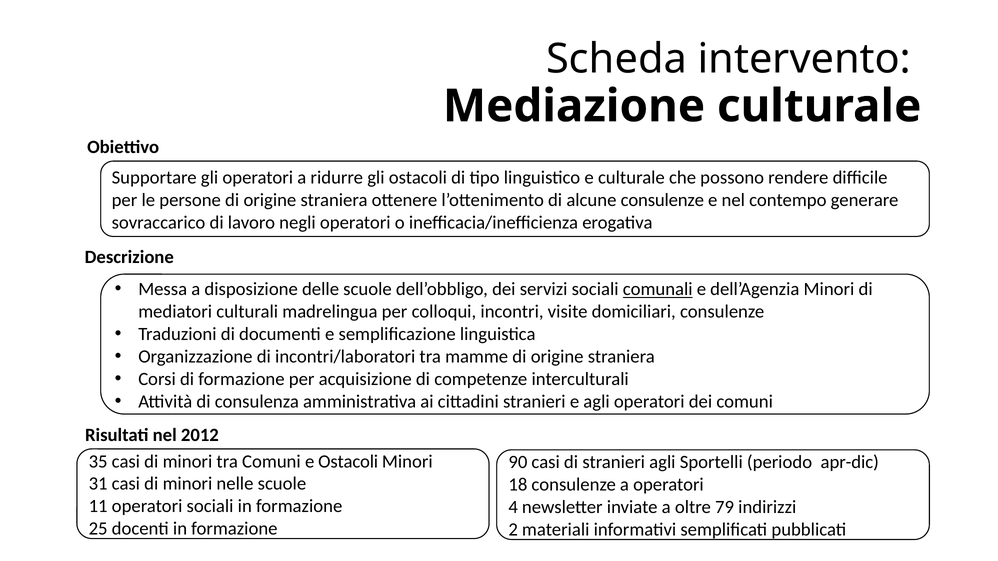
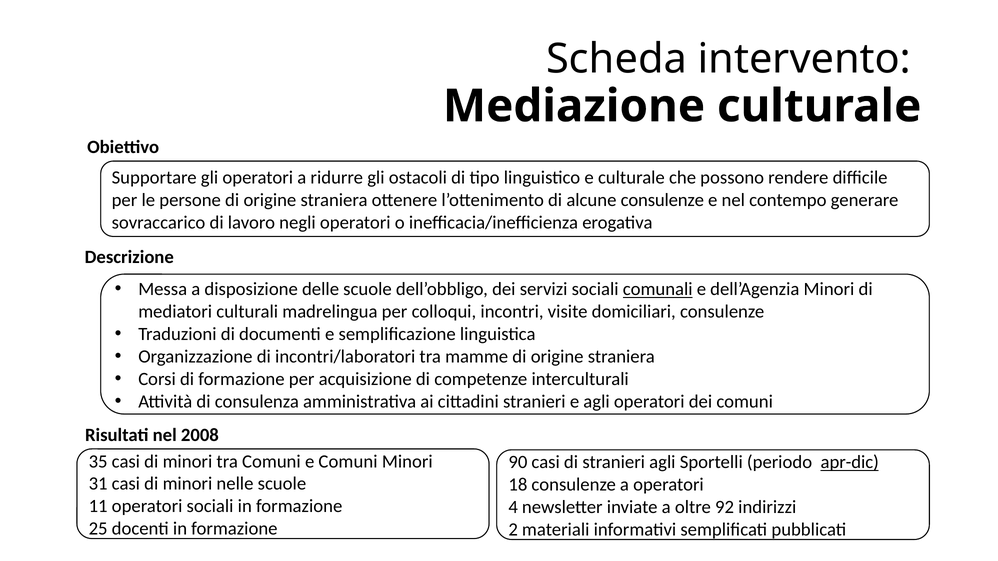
2012: 2012 -> 2008
e Ostacoli: Ostacoli -> Comuni
apr-dic underline: none -> present
79: 79 -> 92
